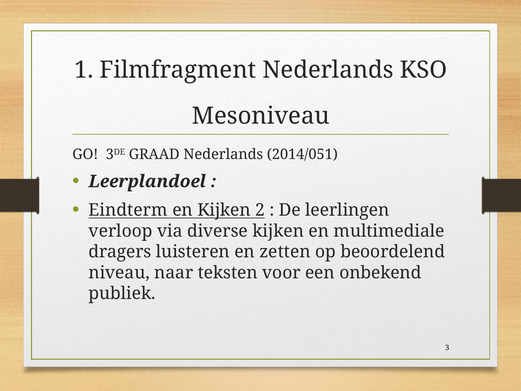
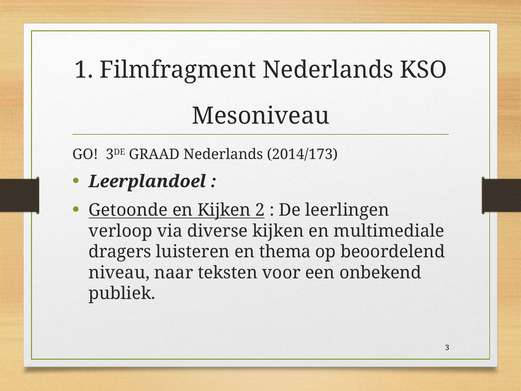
2014/051: 2014/051 -> 2014/173
Eindterm: Eindterm -> Getoonde
zetten: zetten -> thema
